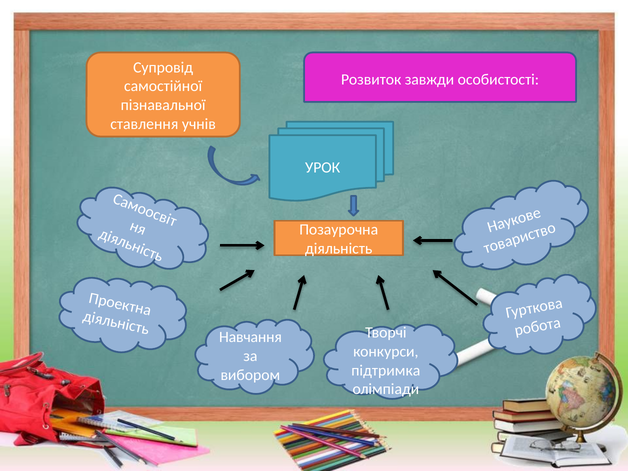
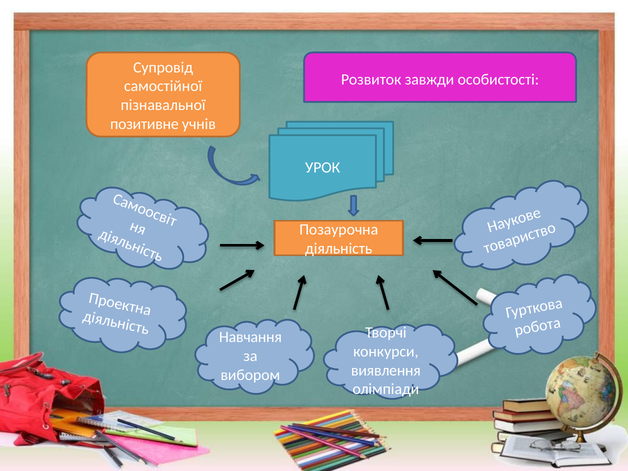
ставлення: ставлення -> позитивне
підтримка: підтримка -> виявлення
